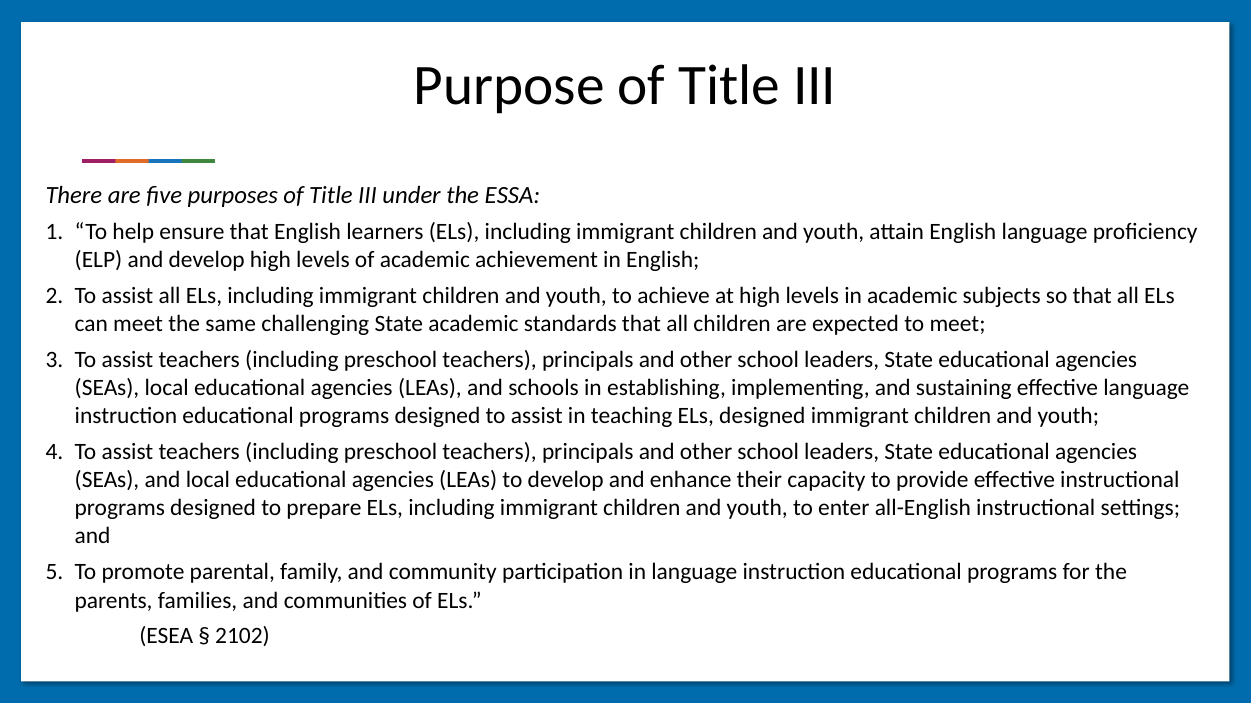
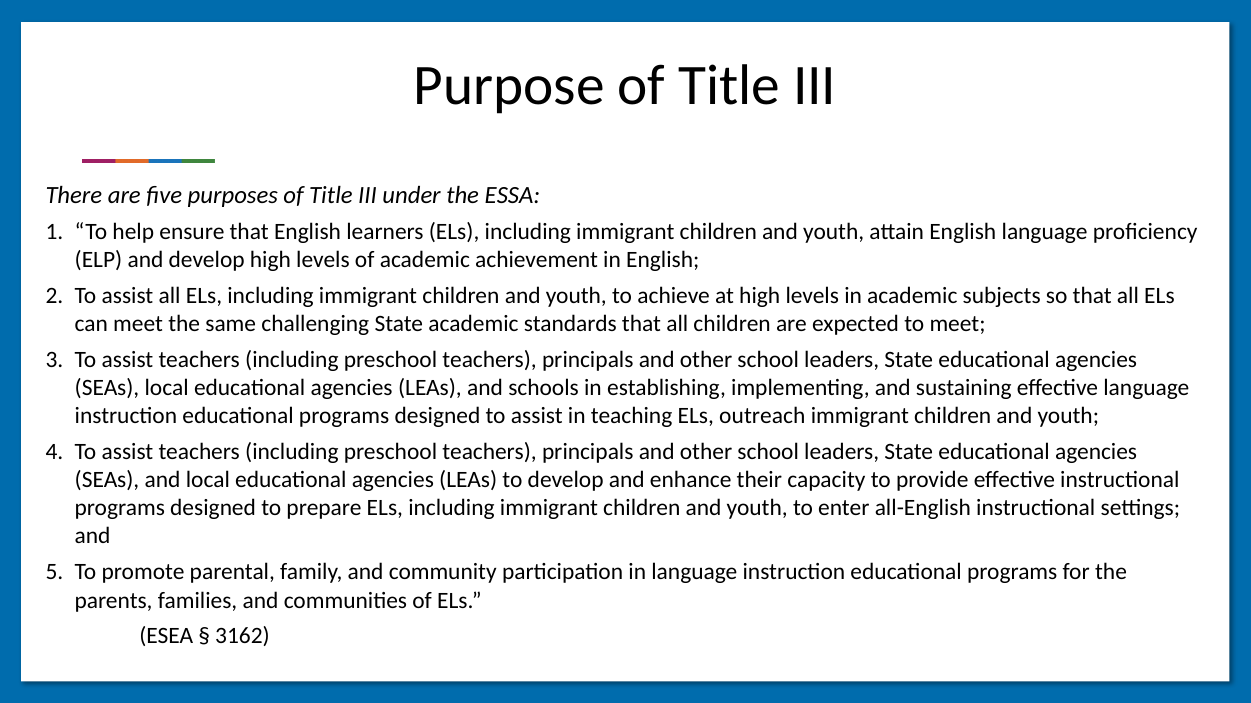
ELs designed: designed -> outreach
2102: 2102 -> 3162
